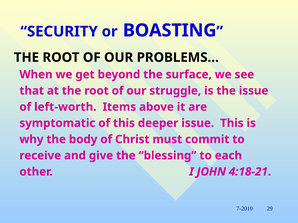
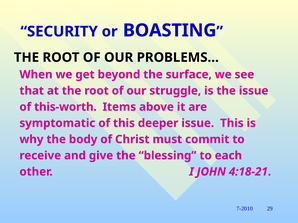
left-worth: left-worth -> this-worth
